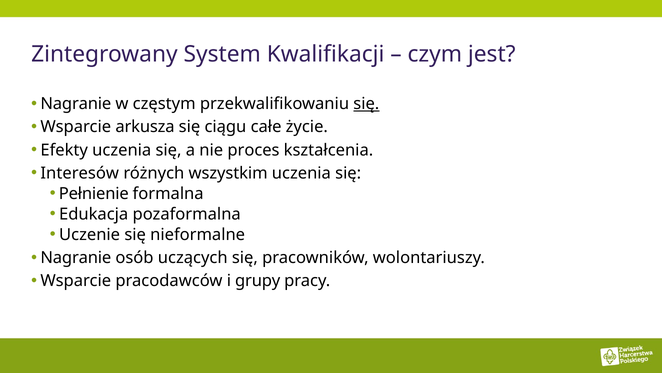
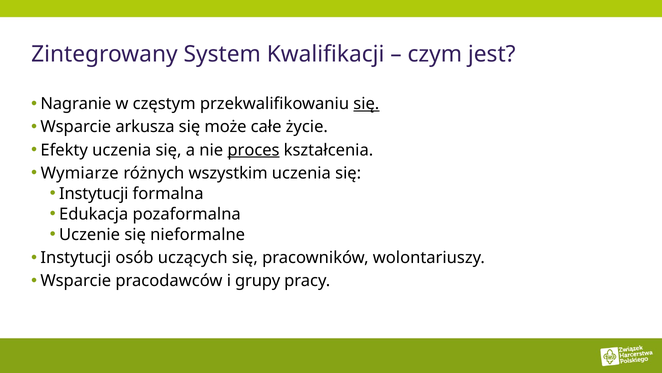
ciągu: ciągu -> może
proces underline: none -> present
Interesów: Interesów -> Wymiarze
Pełnienie at (94, 193): Pełnienie -> Instytucji
Nagranie at (76, 257): Nagranie -> Instytucji
